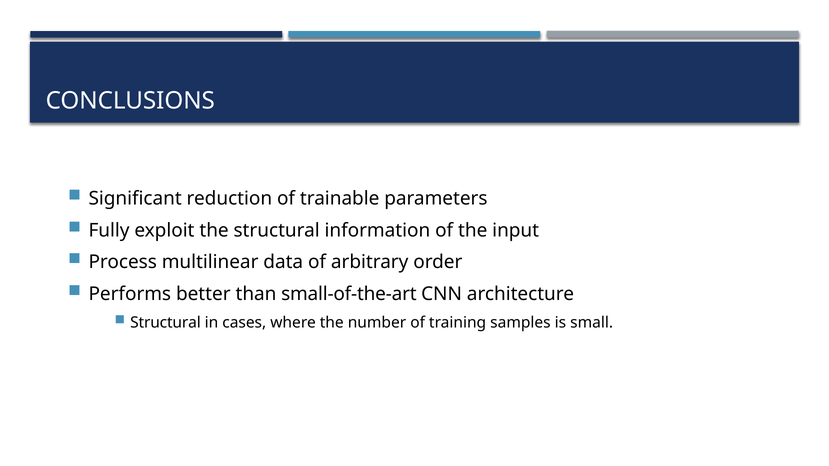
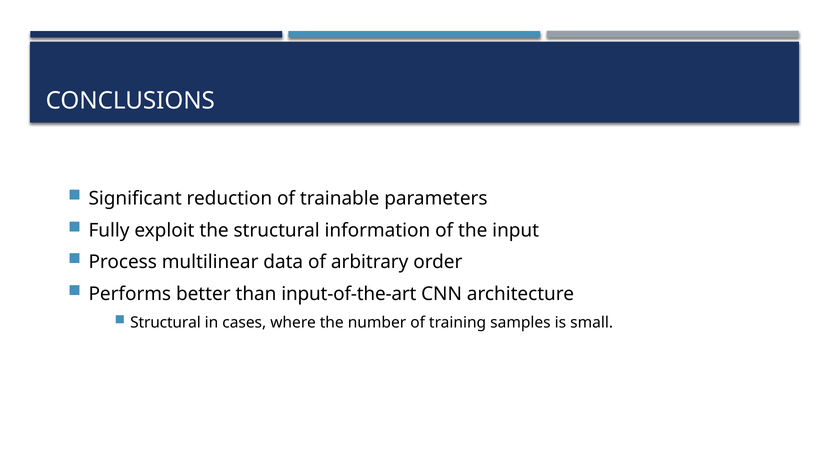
small-of-the-art: small-of-the-art -> input-of-the-art
